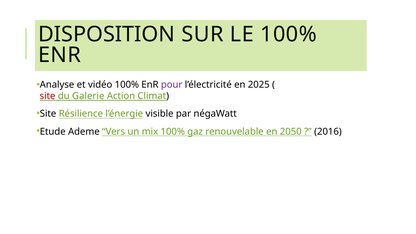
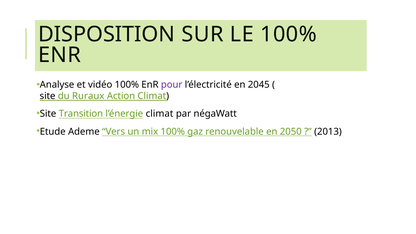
2025: 2025 -> 2045
site at (48, 96) colour: red -> black
Galerie: Galerie -> Ruraux
Résilience: Résilience -> Transition
l’énergie visible: visible -> climat
2016: 2016 -> 2013
